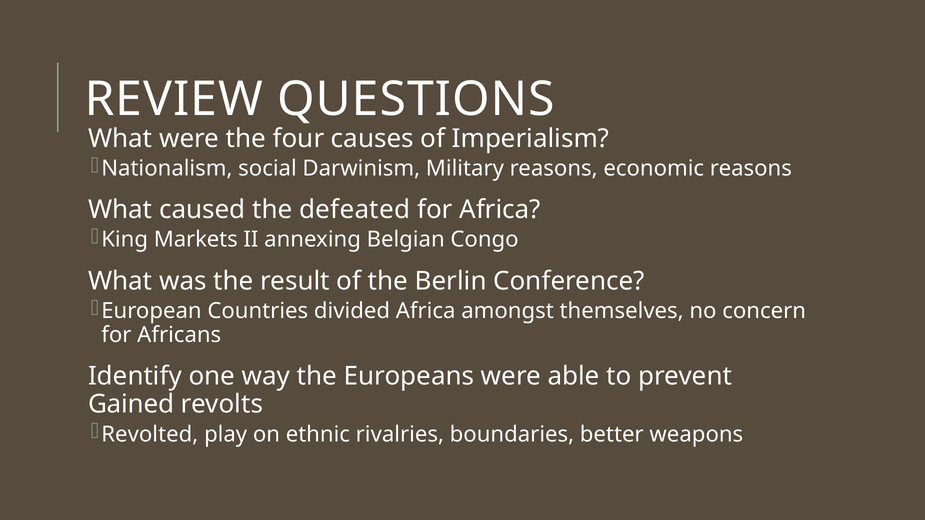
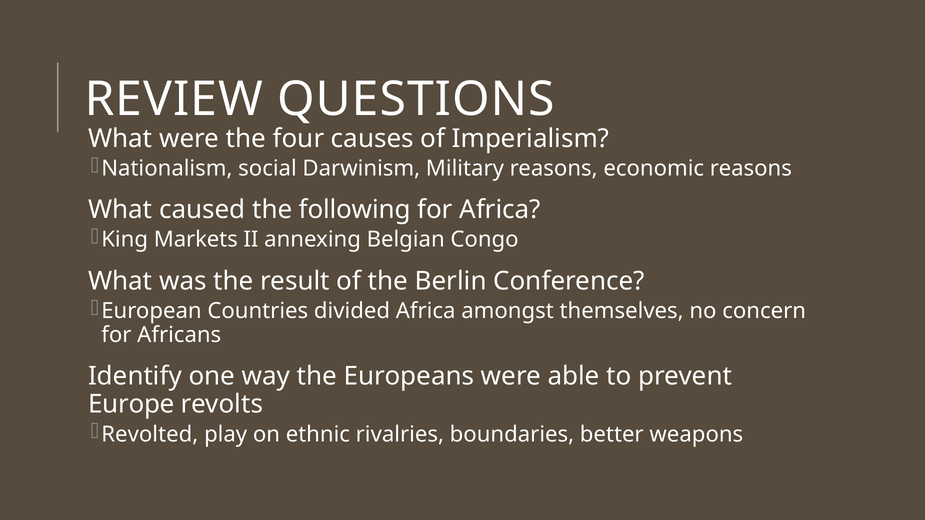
defeated: defeated -> following
Gained: Gained -> Europe
